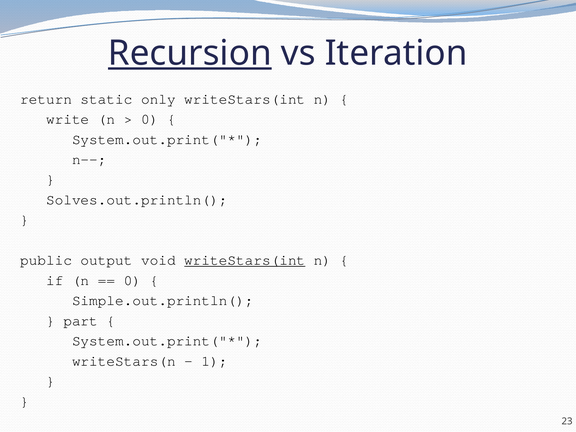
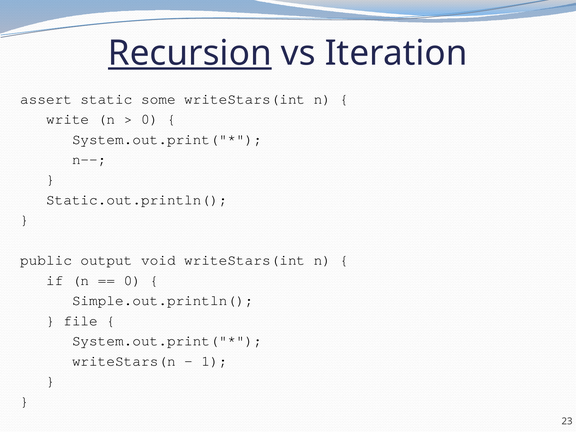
return: return -> assert
only: only -> some
Solves.out.println(: Solves.out.println( -> Static.out.println(
writeStars(int at (245, 260) underline: present -> none
part: part -> file
